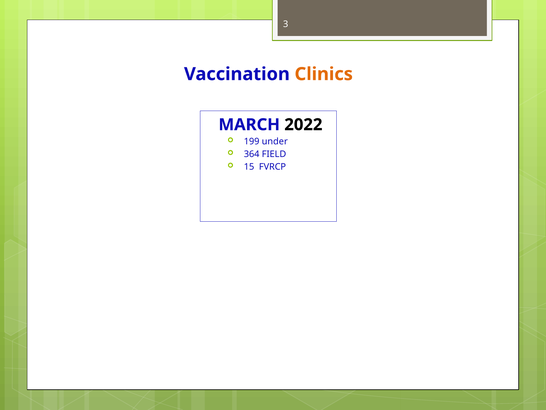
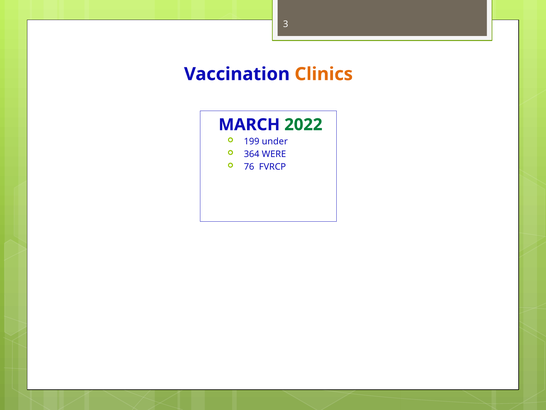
2022 colour: black -> green
FIELD: FIELD -> WERE
15: 15 -> 76
